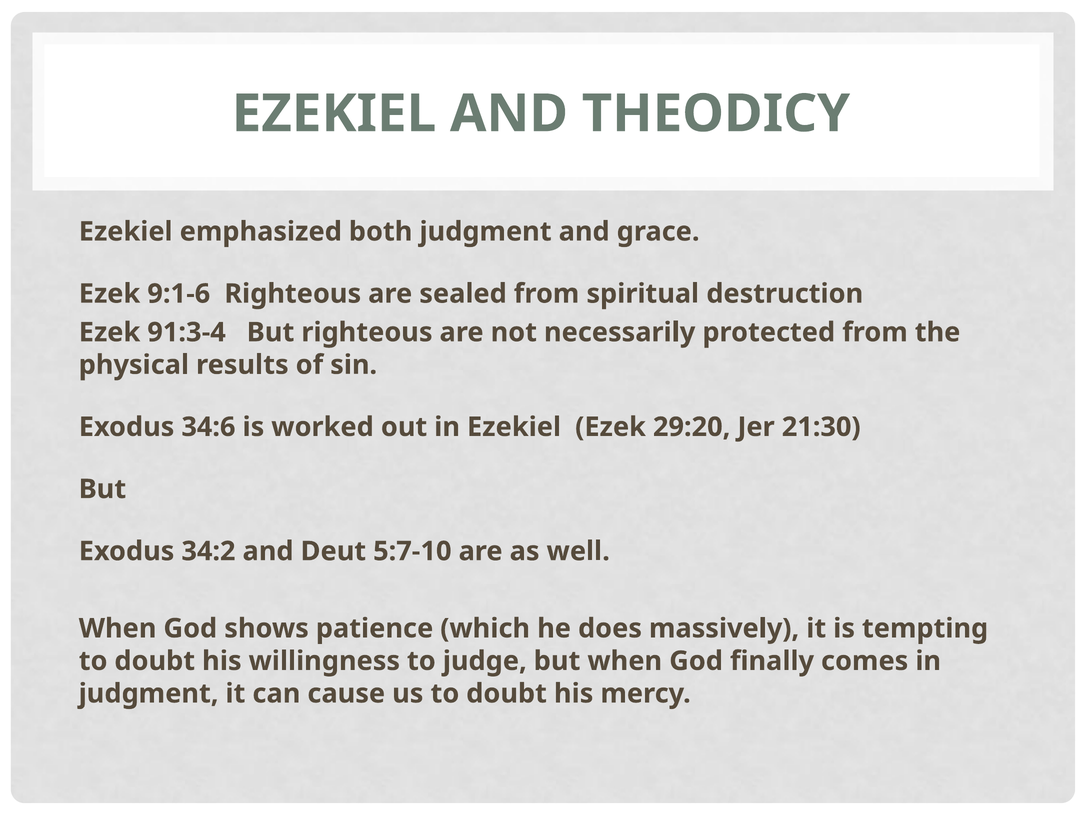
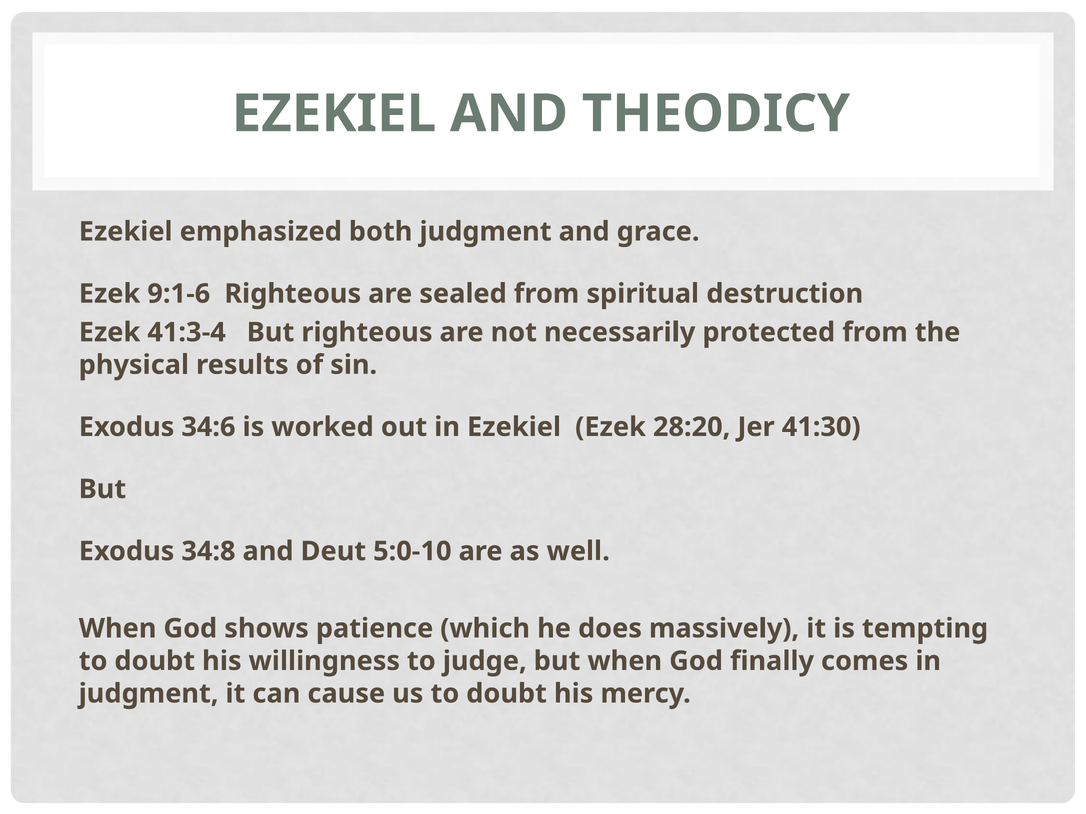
91:3-4: 91:3-4 -> 41:3-4
29:20: 29:20 -> 28:20
21:30: 21:30 -> 41:30
34:2: 34:2 -> 34:8
5:7-10: 5:7-10 -> 5:0-10
